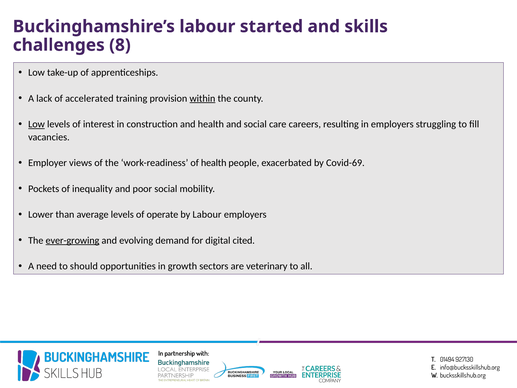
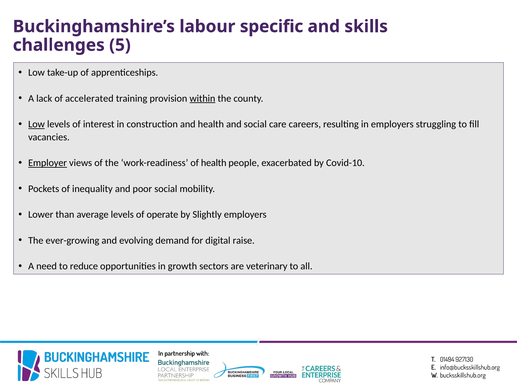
started: started -> specific
8: 8 -> 5
Employer underline: none -> present
Covid-69: Covid-69 -> Covid-10
by Labour: Labour -> Slightly
ever-growing underline: present -> none
cited: cited -> raise
should: should -> reduce
